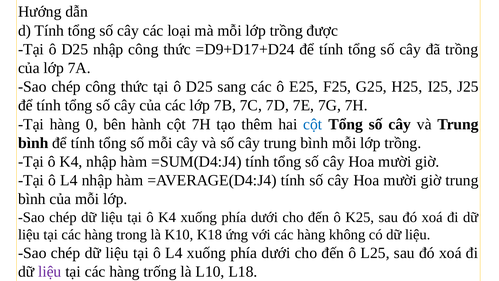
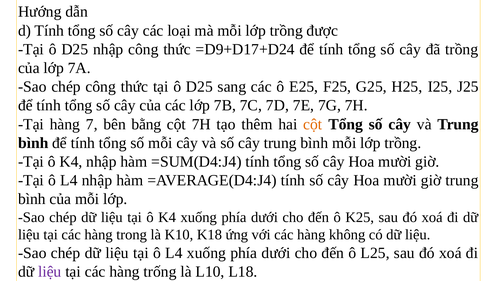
0: 0 -> 7
hành: hành -> bằng
cột at (313, 124) colour: blue -> orange
